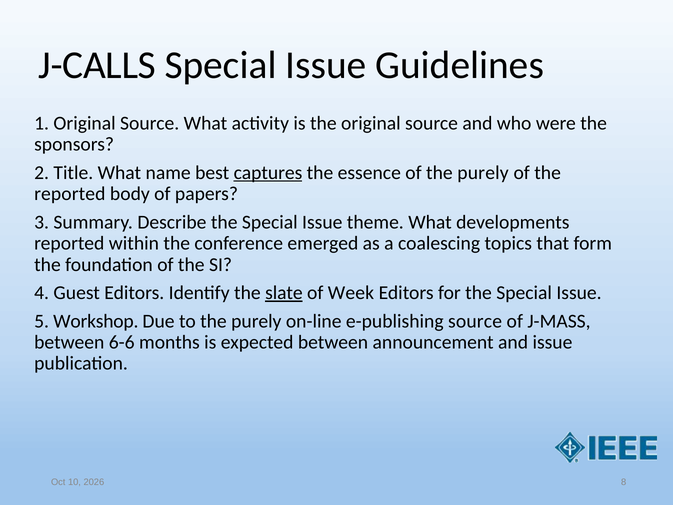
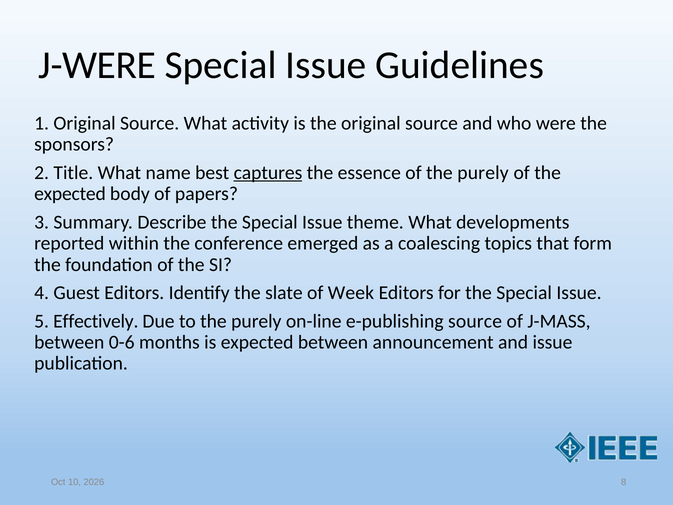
J-CALLS: J-CALLS -> J-WERE
reported at (70, 194): reported -> expected
slate underline: present -> none
Workshop: Workshop -> Effectively
6-6: 6-6 -> 0-6
